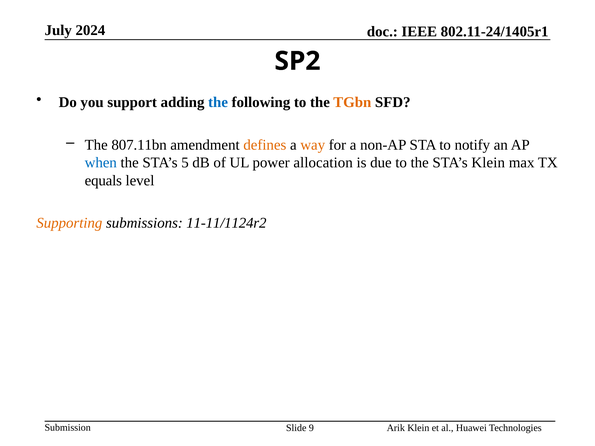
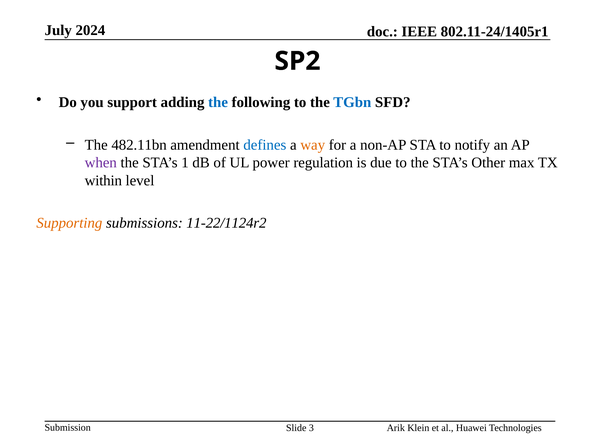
TGbn colour: orange -> blue
807.11bn: 807.11bn -> 482.11bn
defines colour: orange -> blue
when colour: blue -> purple
5: 5 -> 1
allocation: allocation -> regulation
STA’s Klein: Klein -> Other
equals: equals -> within
11-11/1124r2: 11-11/1124r2 -> 11-22/1124r2
9: 9 -> 3
